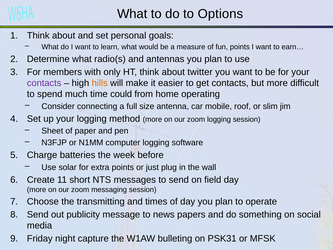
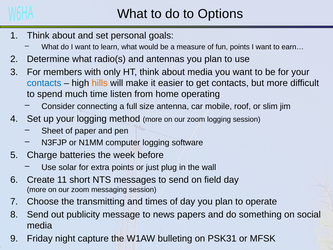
about twitter: twitter -> media
contacts at (44, 83) colour: purple -> blue
could: could -> listen
